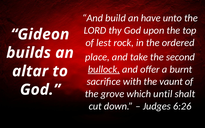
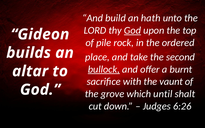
have: have -> hath
God at (132, 30) underline: none -> present
lest: lest -> pile
